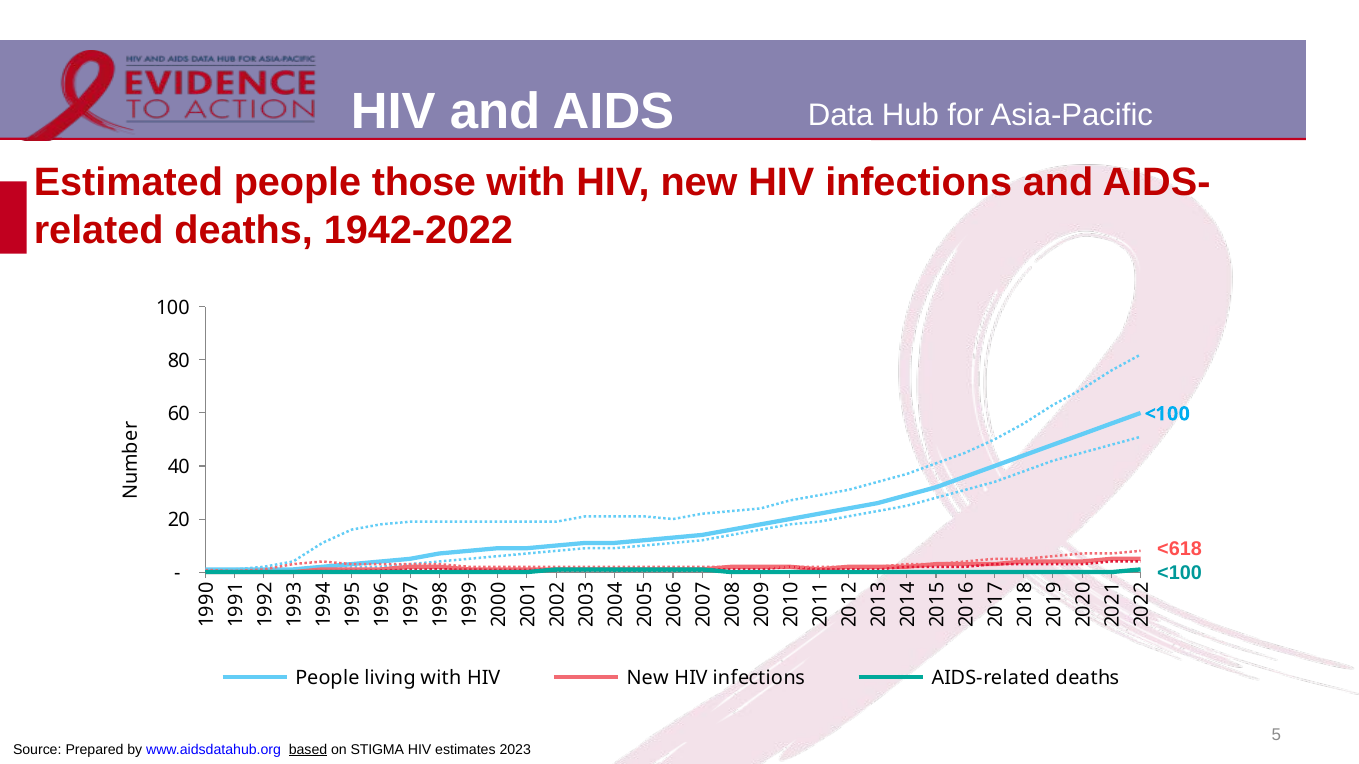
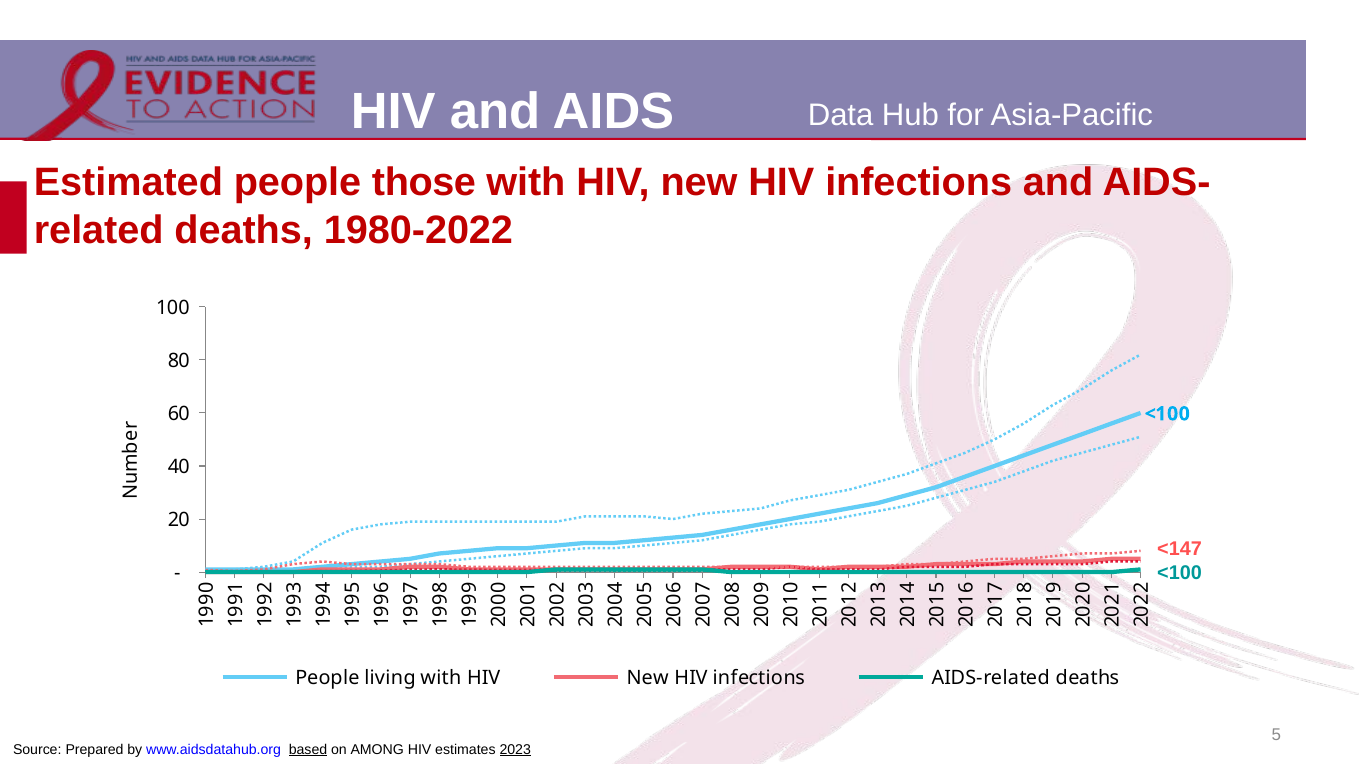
1942-2022: 1942-2022 -> 1980-2022
<618: <618 -> <147
STIGMA: STIGMA -> AMONG
2023 underline: none -> present
